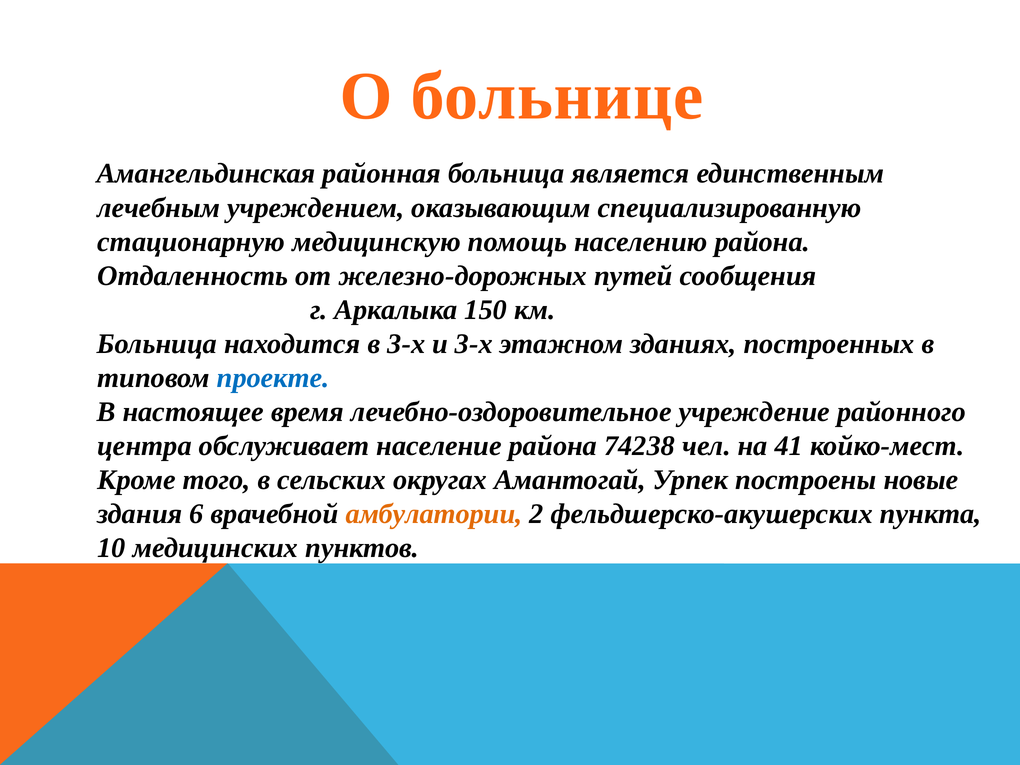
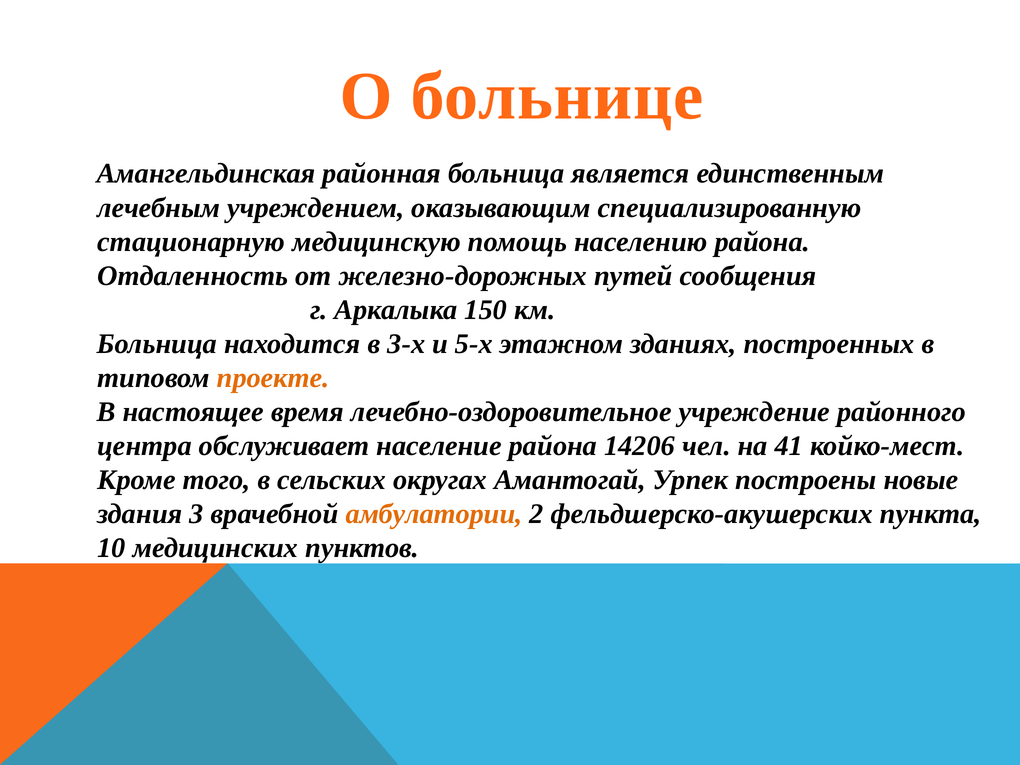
и 3-х: 3-х -> 5-х
проекте colour: blue -> orange
74238: 74238 -> 14206
6: 6 -> 3
